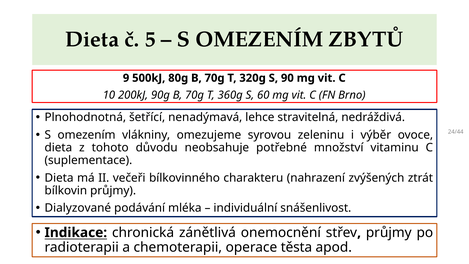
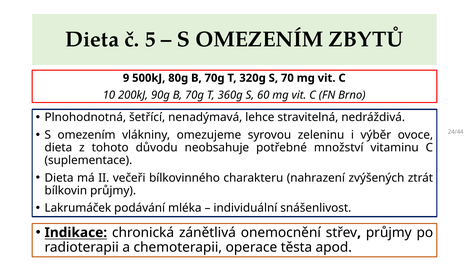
90: 90 -> 70
Dialyzované: Dialyzované -> Lakrumáček
